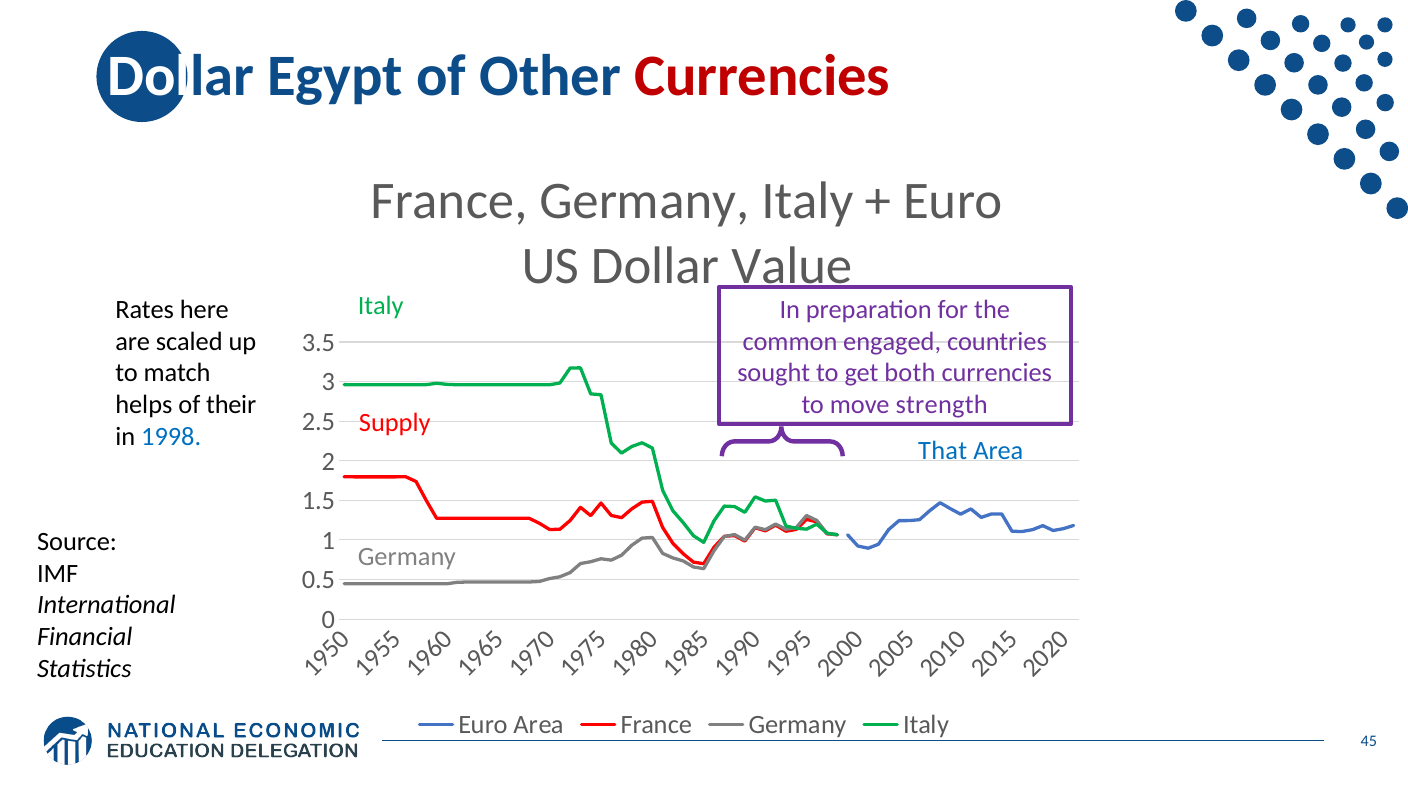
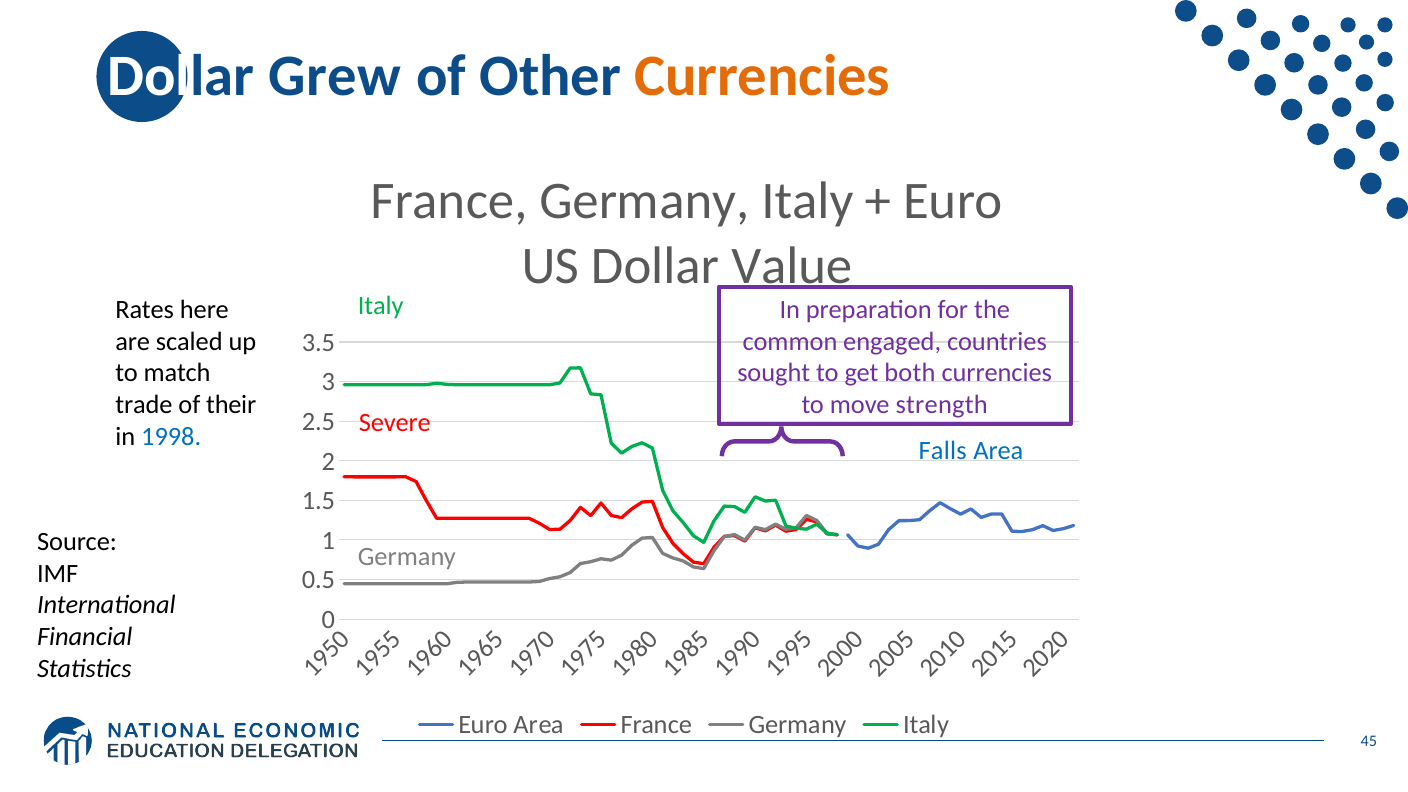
Egypt: Egypt -> Grew
Currencies at (762, 76) colour: red -> orange
helps: helps -> trade
Supply: Supply -> Severe
That: That -> Falls
